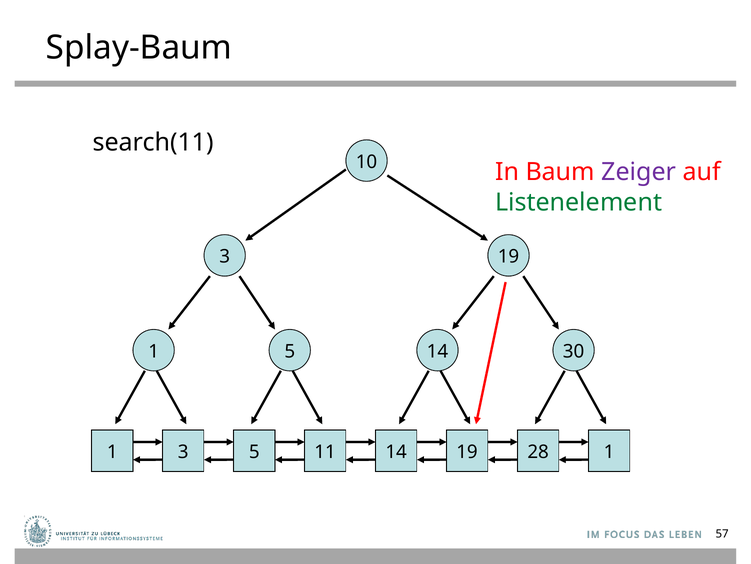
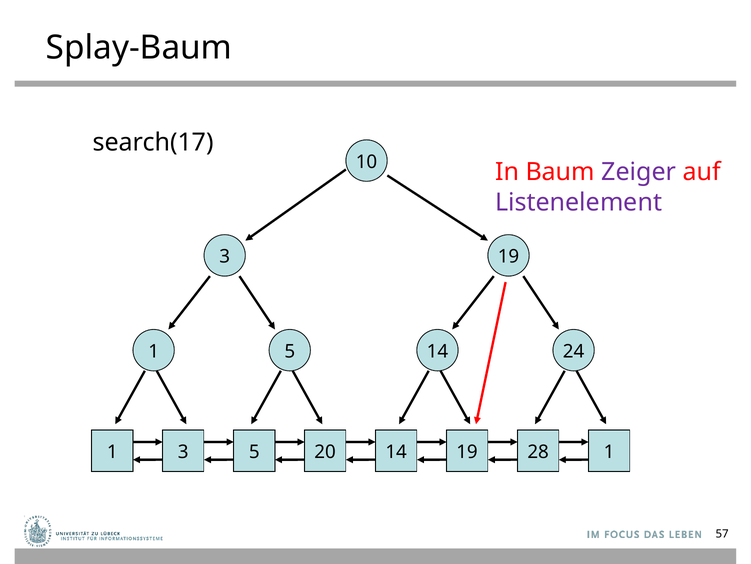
search(11: search(11 -> search(17
Listenelement colour: green -> purple
30: 30 -> 24
11: 11 -> 20
